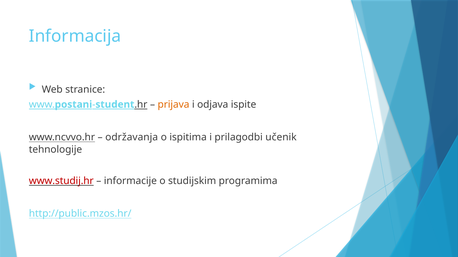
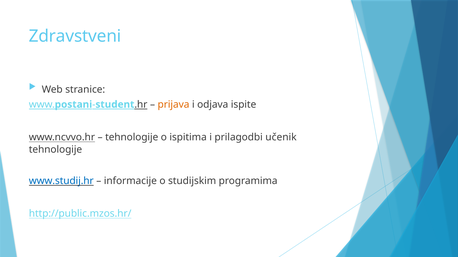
Informacija: Informacija -> Zdravstveni
održavanja at (132, 138): održavanja -> tehnologije
www.studij.hr colour: red -> blue
